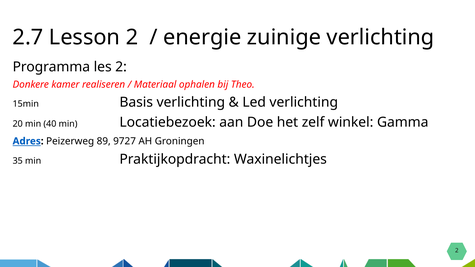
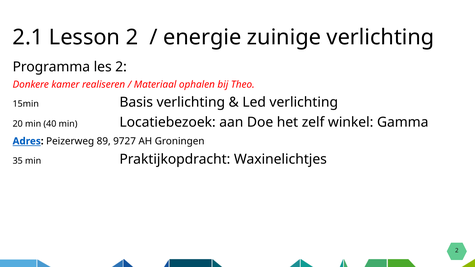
2.7: 2.7 -> 2.1
